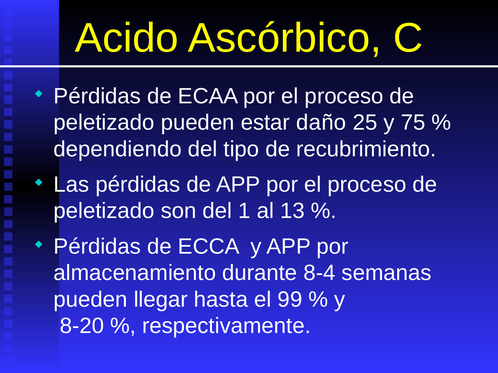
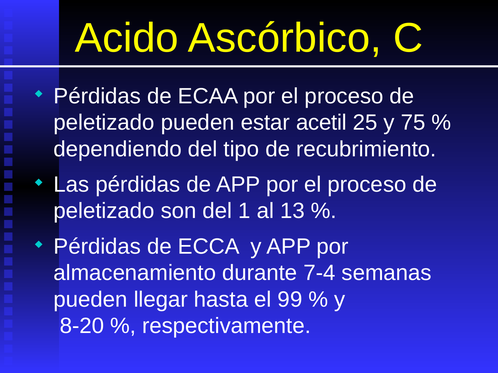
daño: daño -> acetil
8-4: 8-4 -> 7-4
